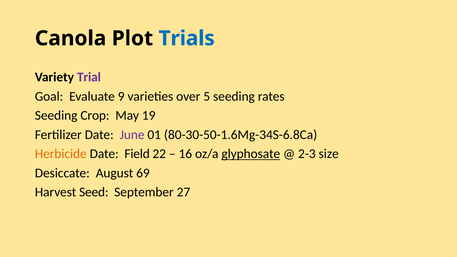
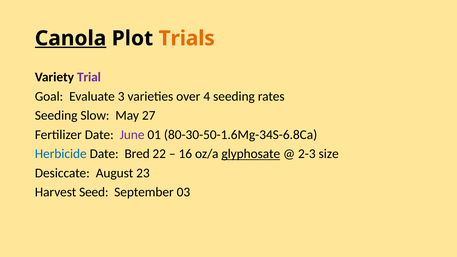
Canola underline: none -> present
Trials colour: blue -> orange
9: 9 -> 3
5: 5 -> 4
Crop: Crop -> Slow
19: 19 -> 27
Herbicide colour: orange -> blue
Field: Field -> Bred
69: 69 -> 23
27: 27 -> 03
